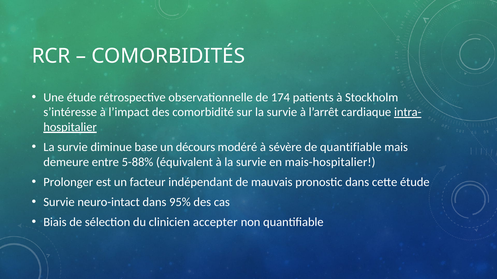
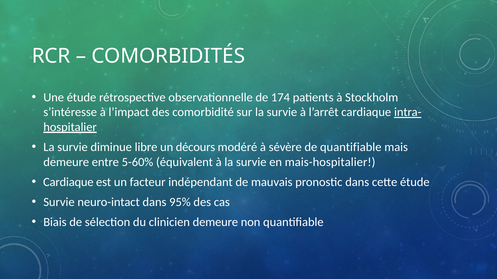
base: base -> libre
5-88%: 5-88% -> 5-60%
Prolonger at (68, 182): Prolonger -> Cardiaque
clinicien accepter: accepter -> demeure
